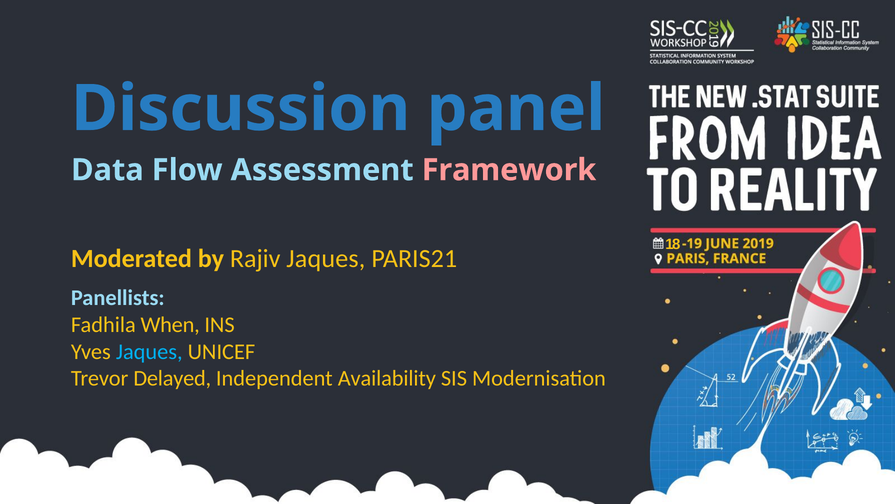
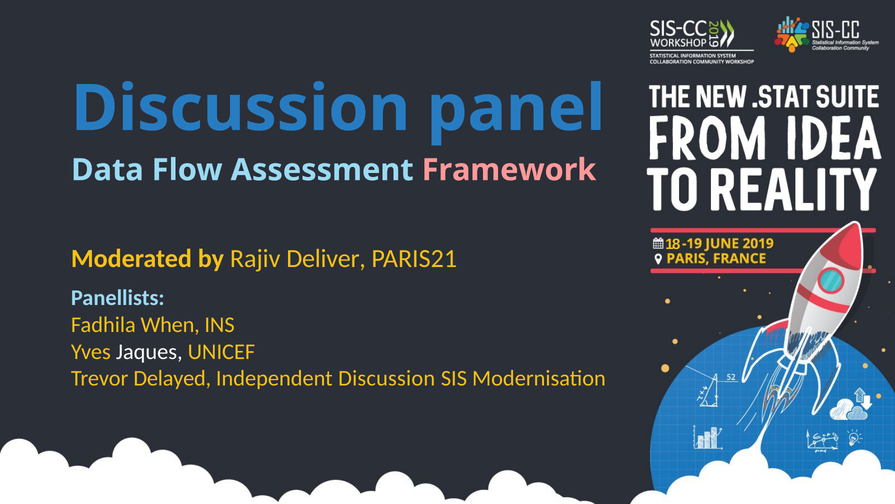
Rajiv Jaques: Jaques -> Deliver
Jaques at (149, 351) colour: light blue -> white
Independent Availability: Availability -> Discussion
